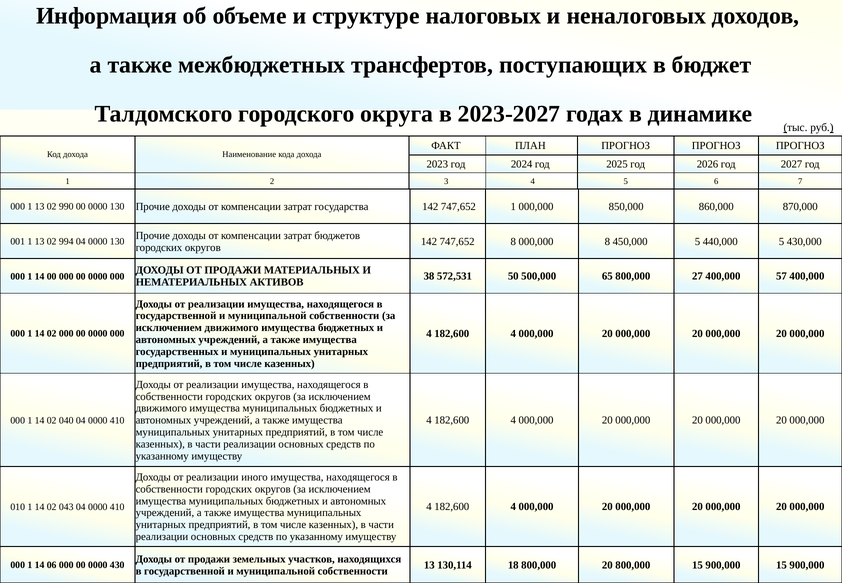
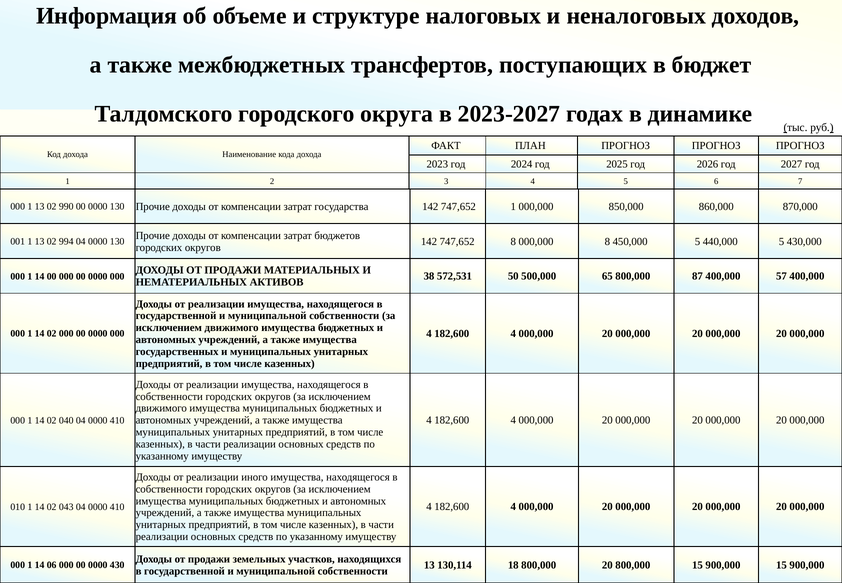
27: 27 -> 87
